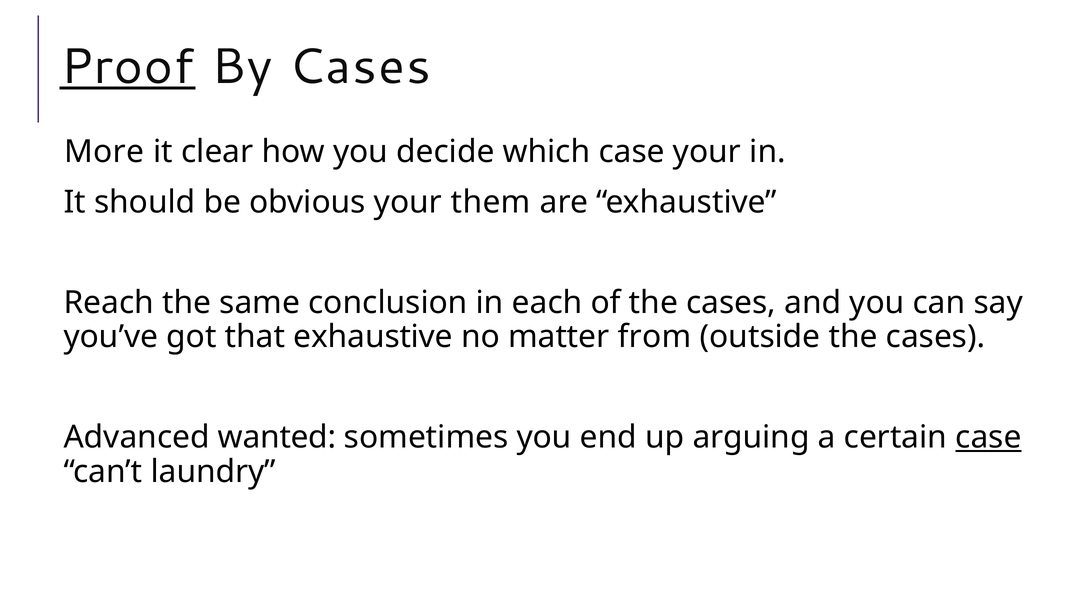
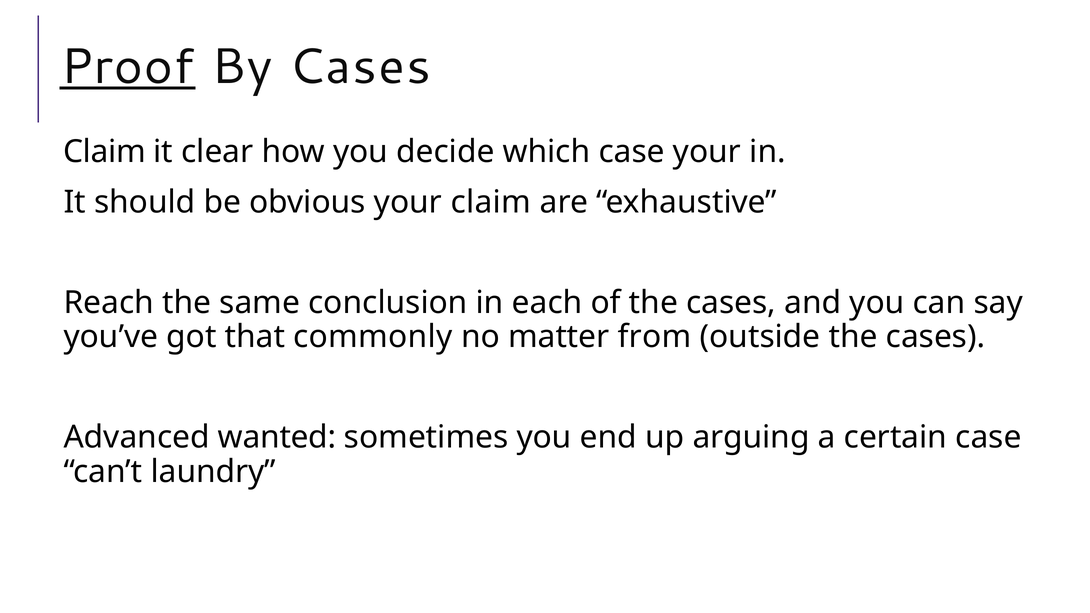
More at (104, 152): More -> Claim
your them: them -> claim
that exhaustive: exhaustive -> commonly
case at (988, 437) underline: present -> none
